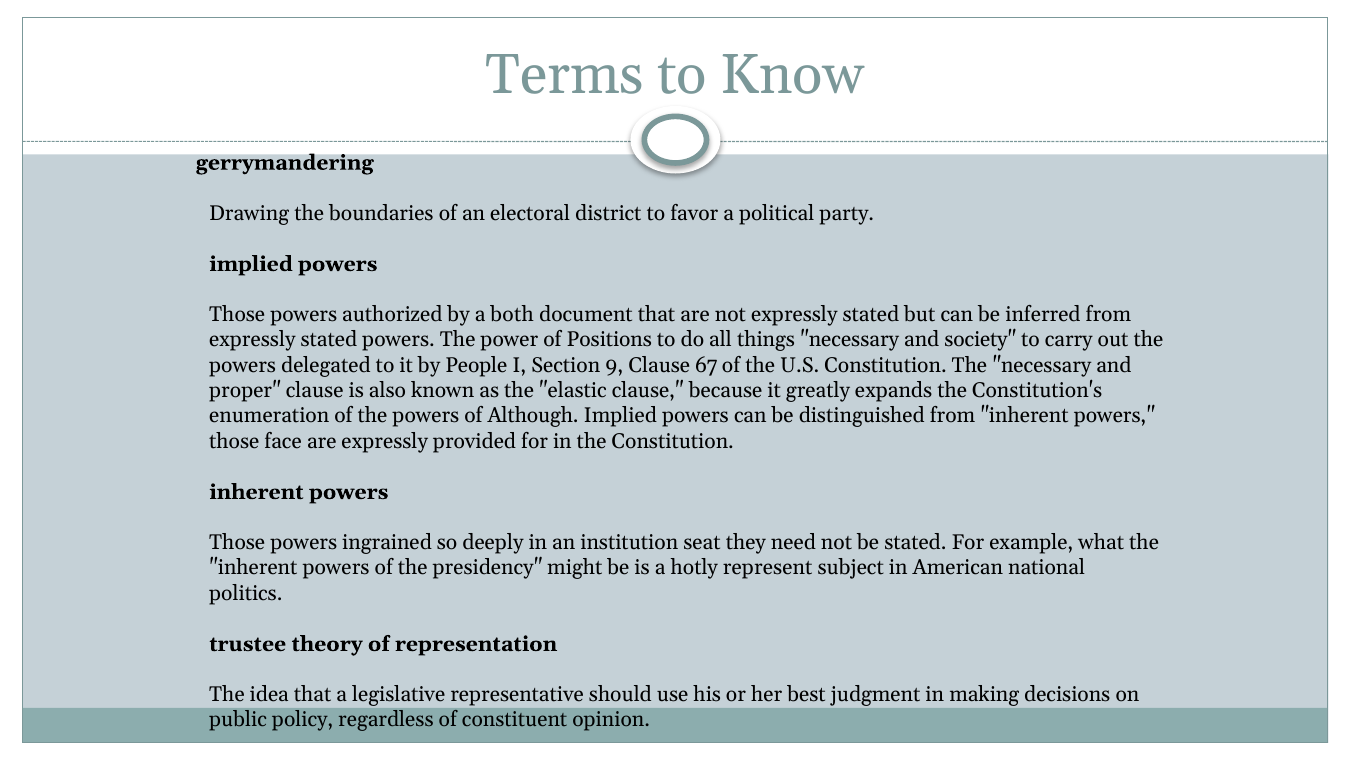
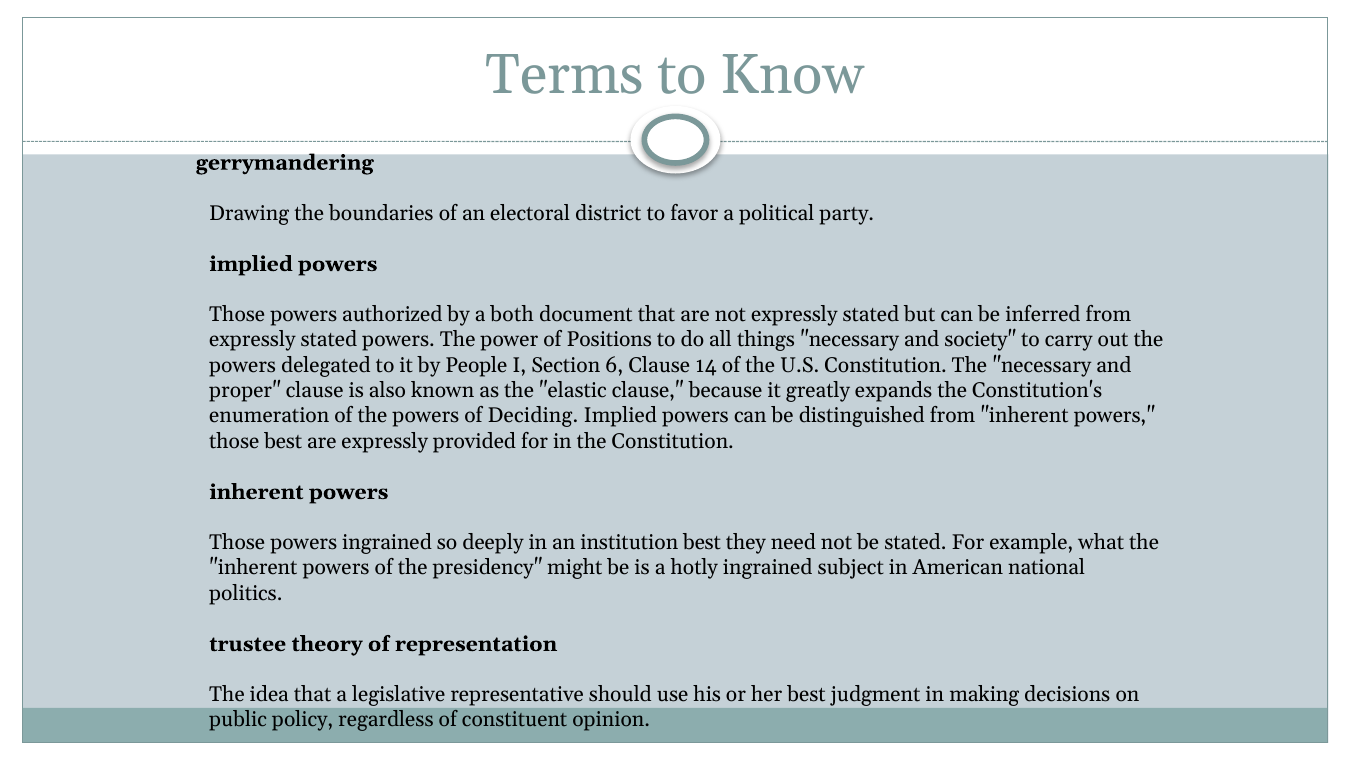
9: 9 -> 6
67: 67 -> 14
Although: Although -> Deciding
those face: face -> best
institution seat: seat -> best
hotly represent: represent -> ingrained
